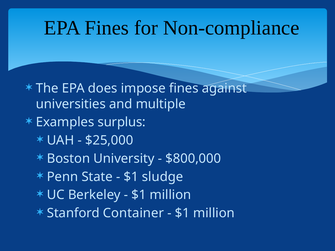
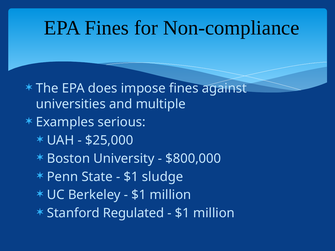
surplus: surplus -> serious
Container: Container -> Regulated
